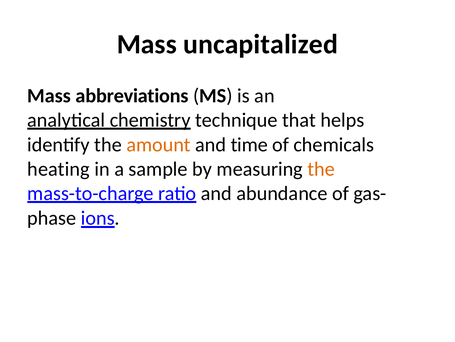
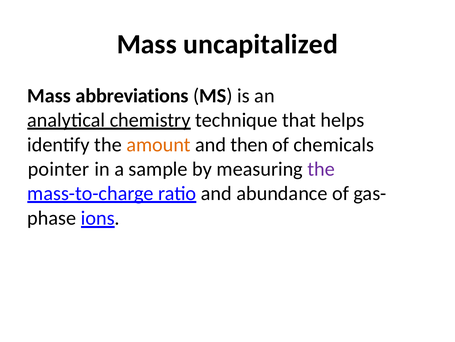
time: time -> then
heating: heating -> pointer
the at (321, 169) colour: orange -> purple
